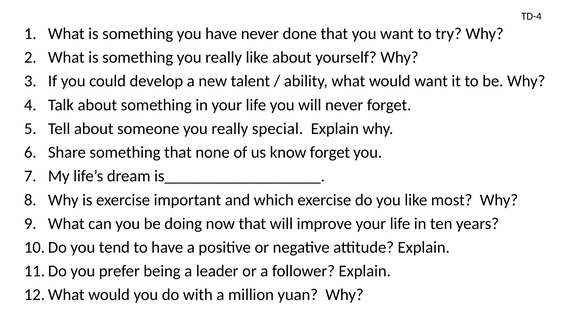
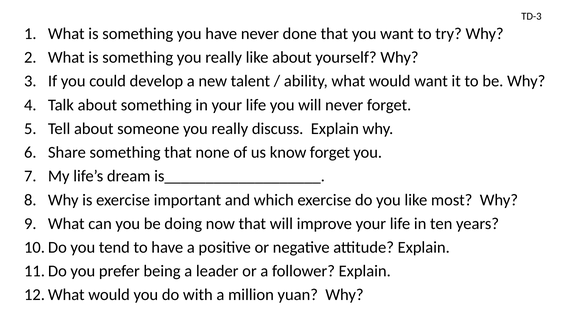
TD-4: TD-4 -> TD-3
special: special -> discuss
